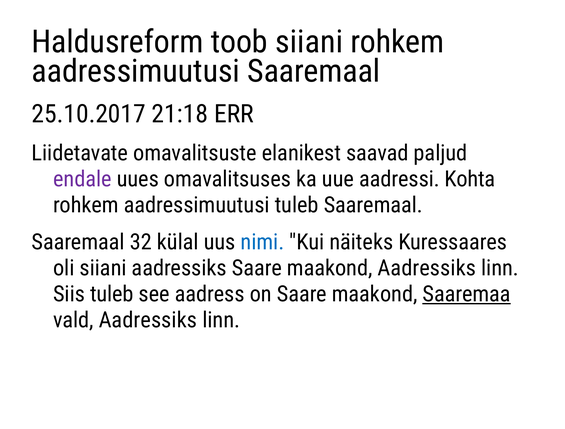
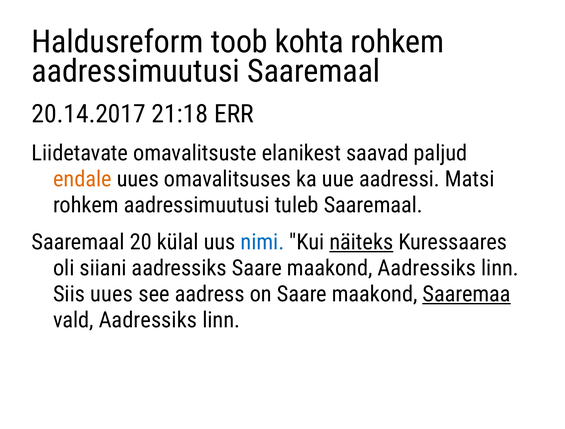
toob siiani: siiani -> kohta
25.10.2017: 25.10.2017 -> 20.14.2017
endale colour: purple -> orange
Kohta: Kohta -> Matsi
32: 32 -> 20
näiteks underline: none -> present
Siis tuleb: tuleb -> uues
